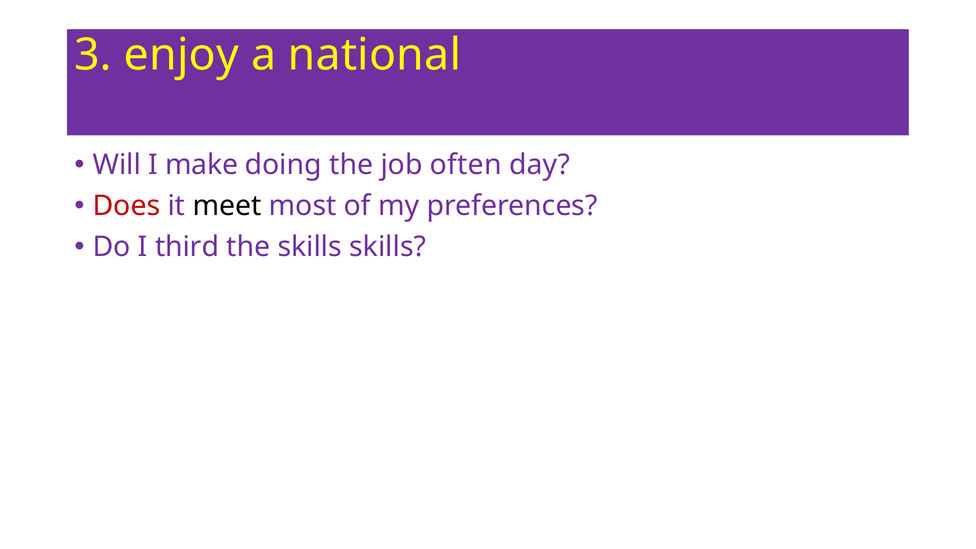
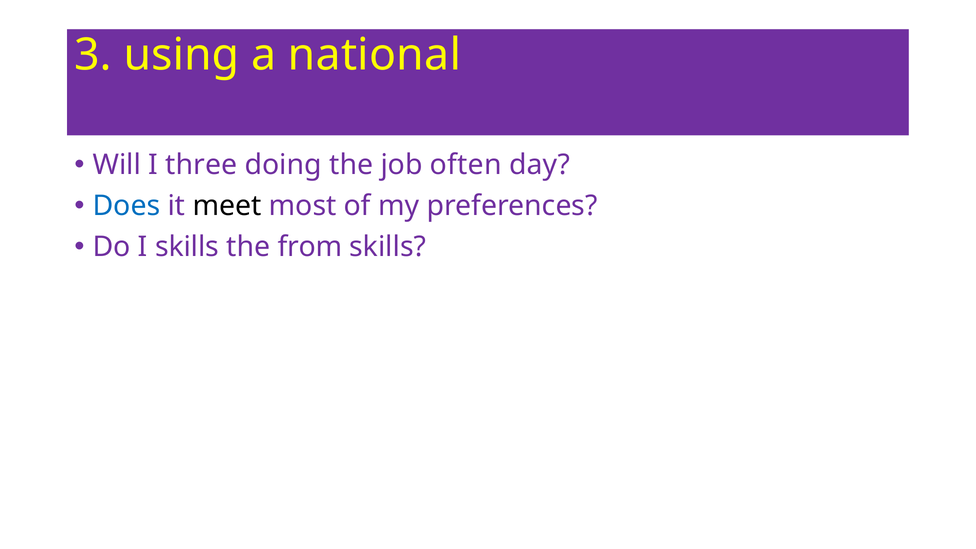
enjoy: enjoy -> using
make: make -> three
Does colour: red -> blue
I third: third -> skills
the skills: skills -> from
